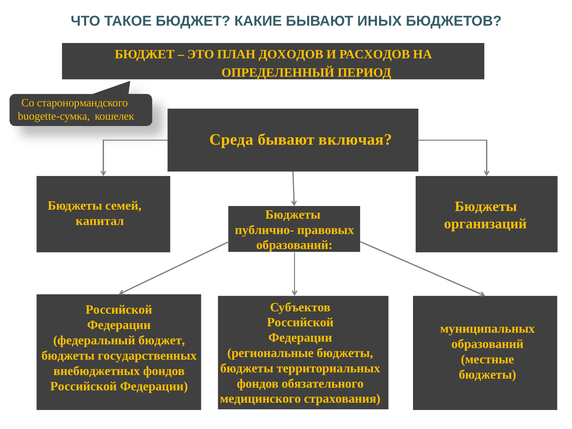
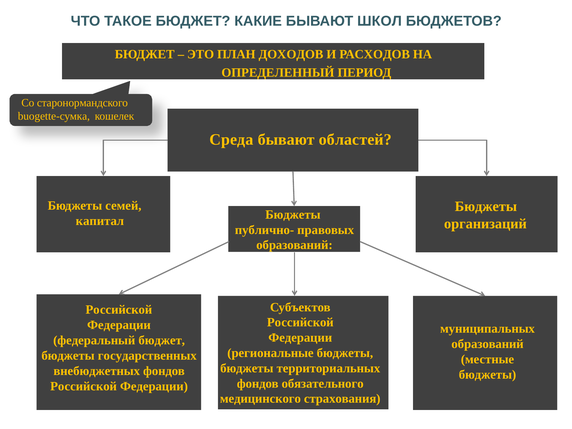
ИНЫХ: ИНЫХ -> ШКОЛ
включая: включая -> областей
